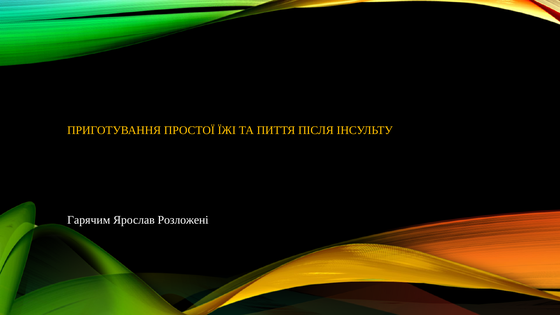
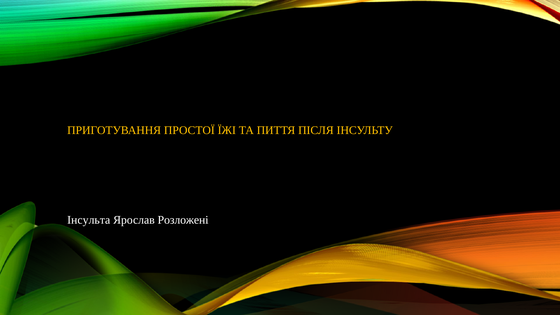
Гарячим: Гарячим -> Інсульта
